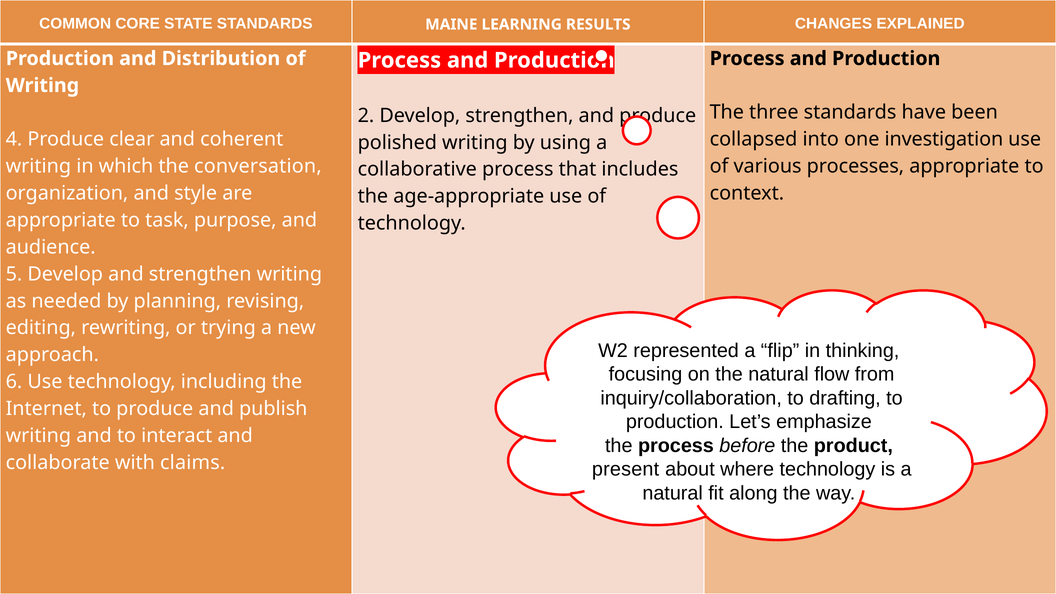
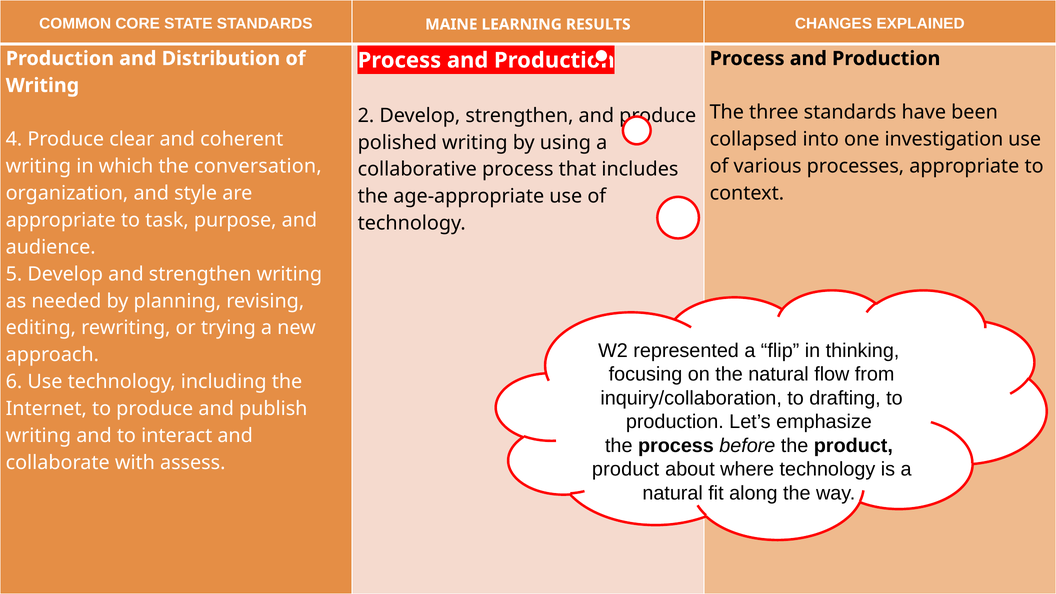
claims: claims -> assess
present at (626, 469): present -> product
